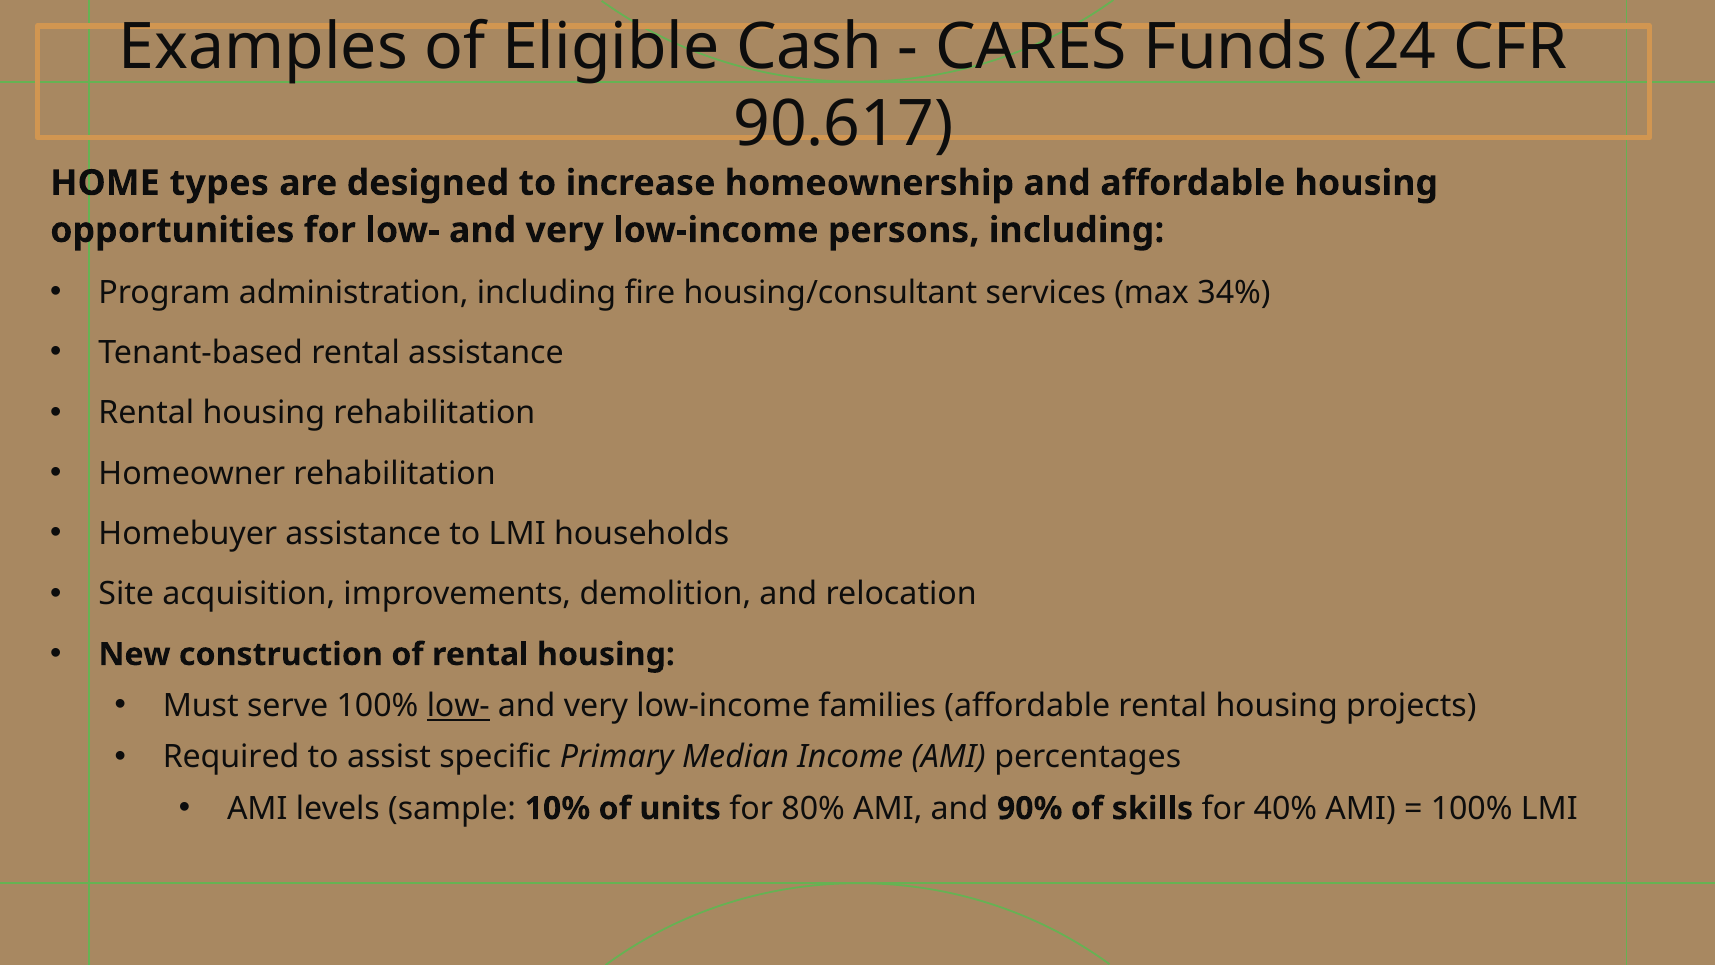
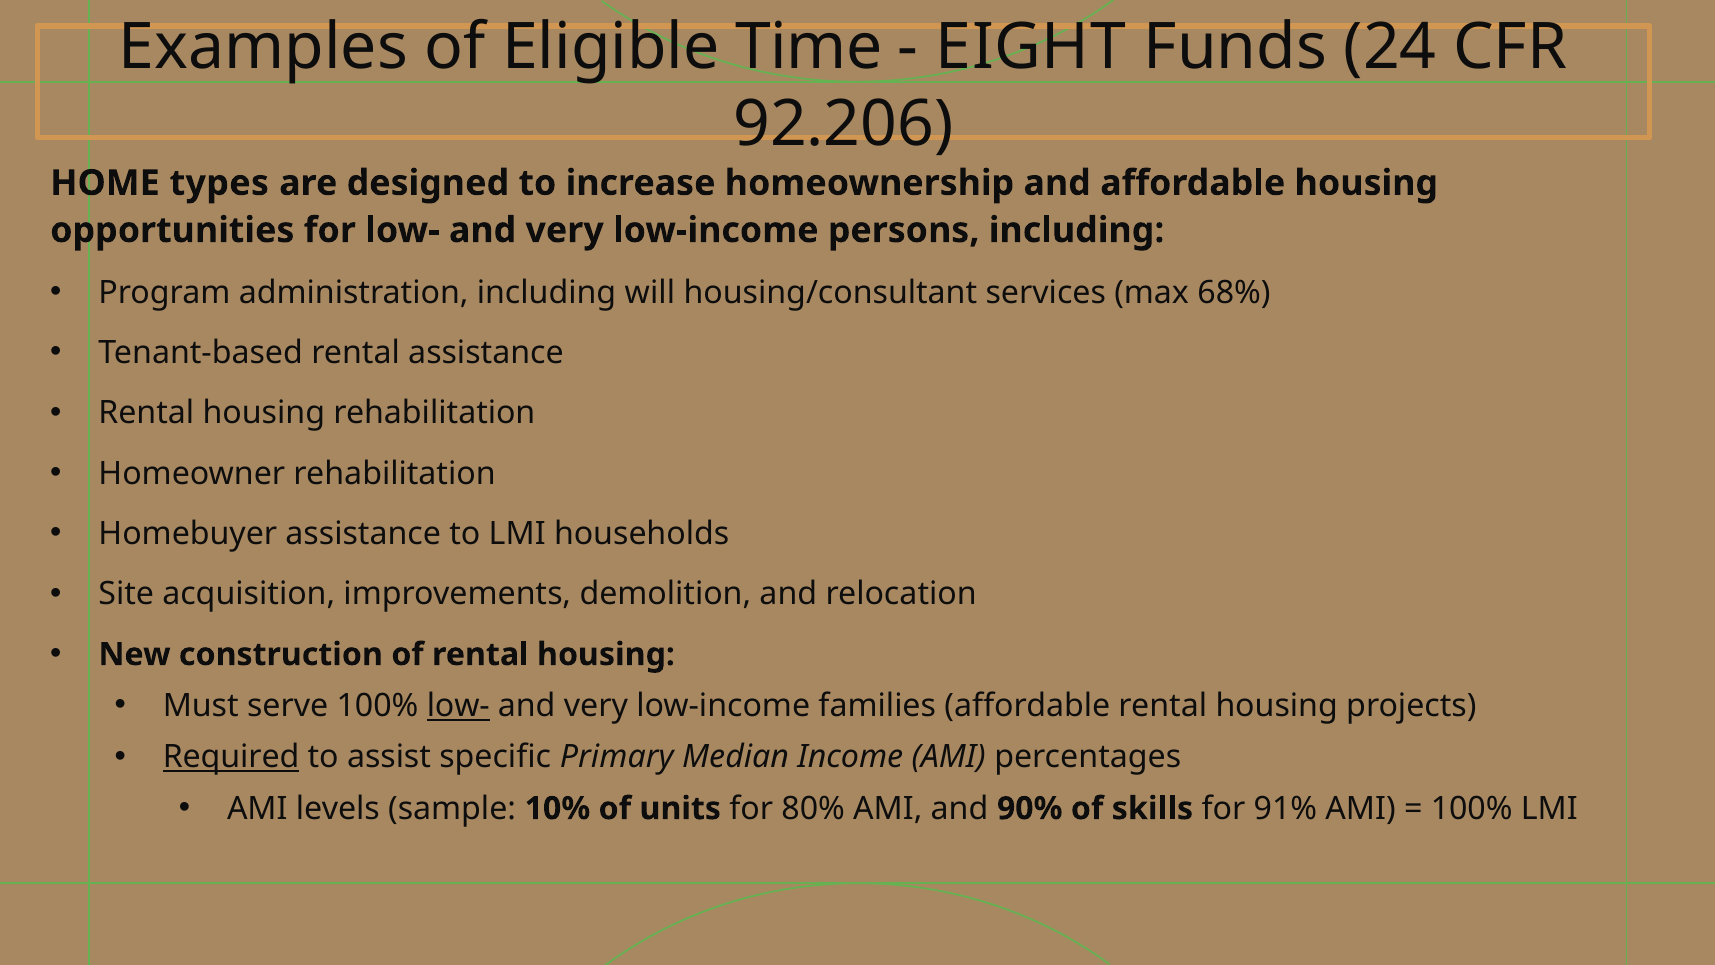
Cash: Cash -> Time
CARES: CARES -> EIGHT
90.617: 90.617 -> 92.206
fire: fire -> will
34%: 34% -> 68%
Required underline: none -> present
40%: 40% -> 91%
